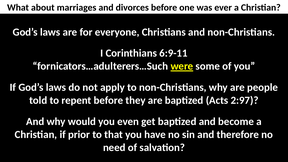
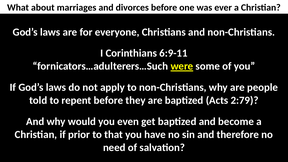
2:97: 2:97 -> 2:79
